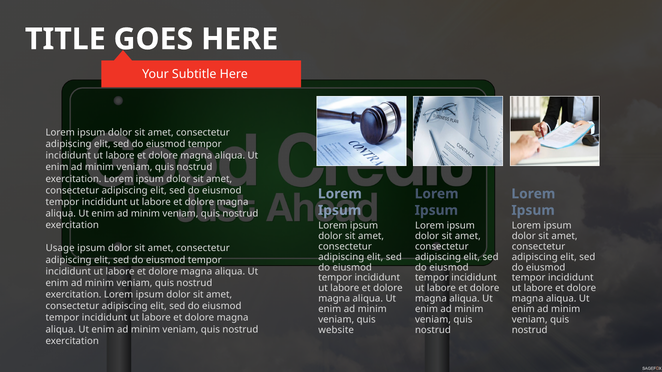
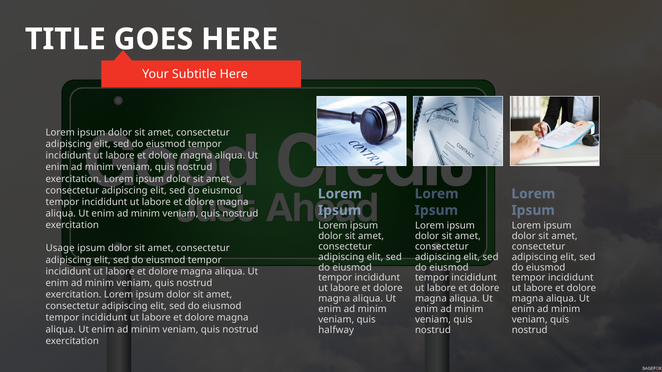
website: website -> halfway
